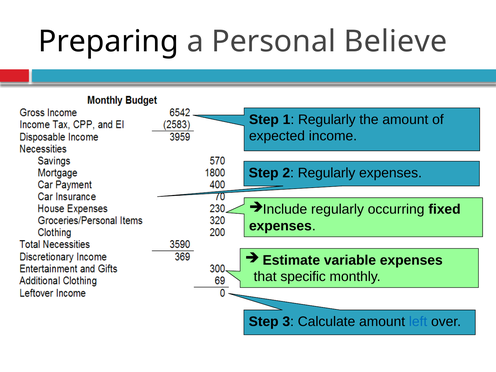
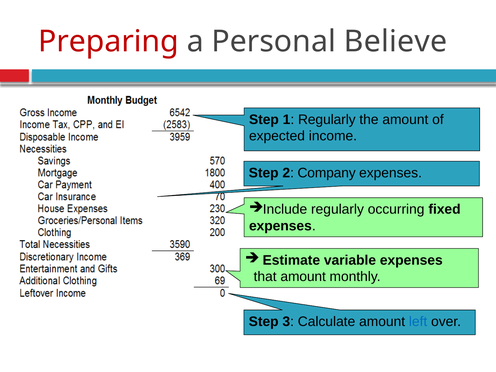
Preparing colour: black -> red
2 Regularly: Regularly -> Company
that specific: specific -> amount
